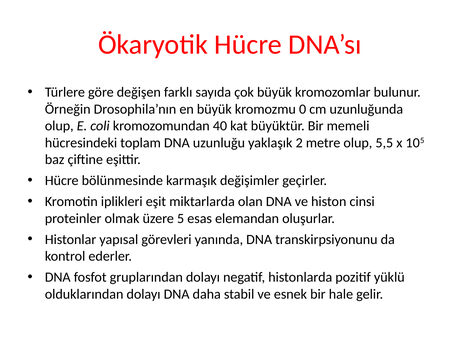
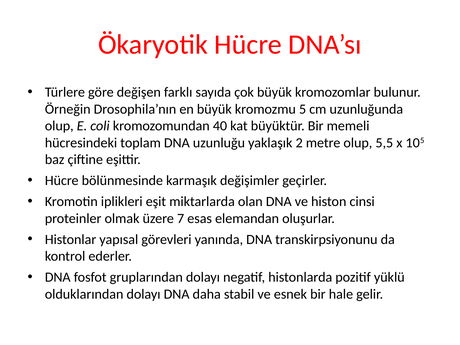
0: 0 -> 5
5: 5 -> 7
